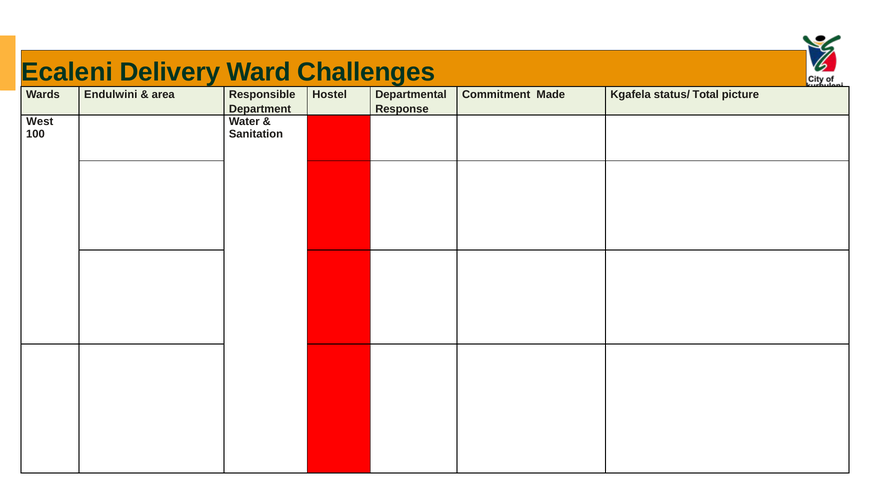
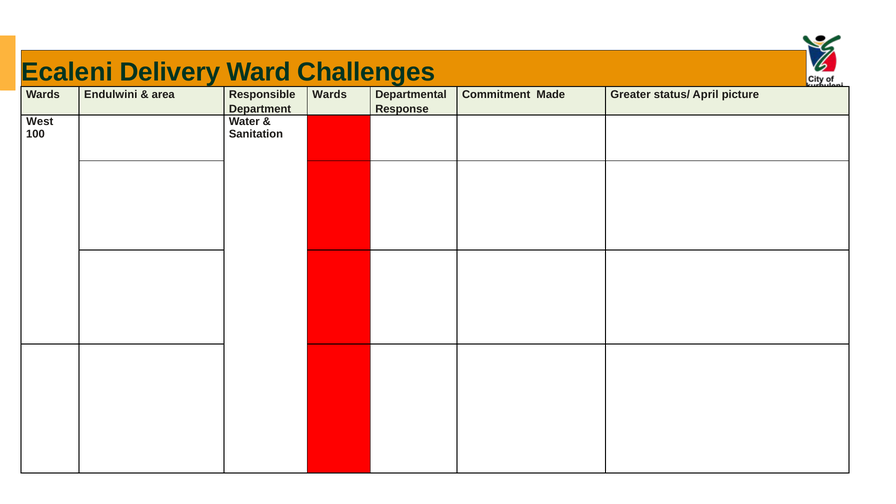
Hostel at (330, 95): Hostel -> Wards
Kgafela: Kgafela -> Greater
Total: Total -> April
